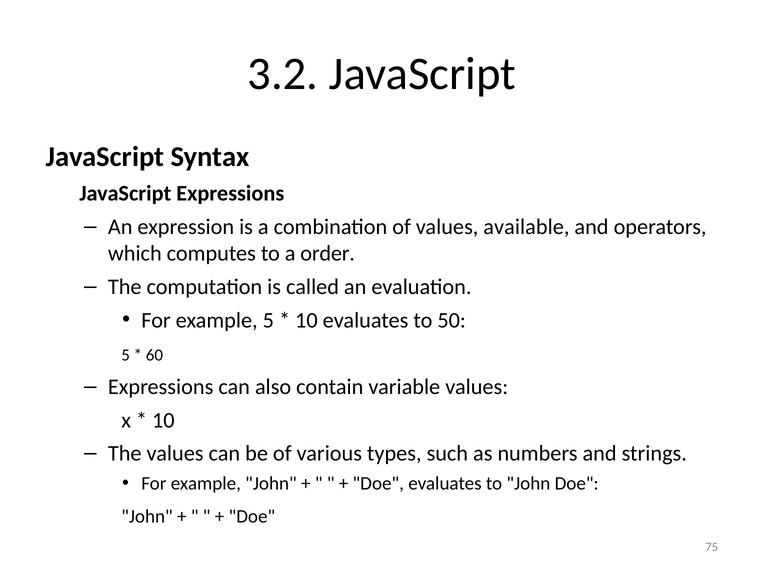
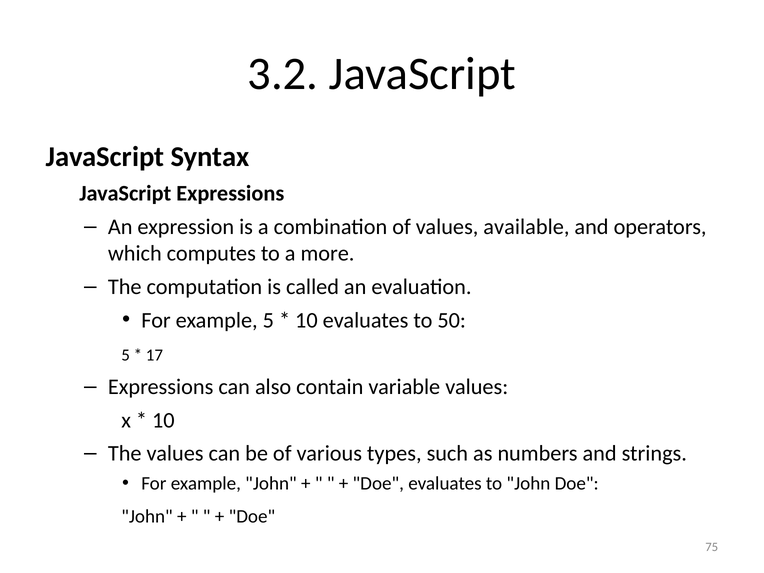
order: order -> more
60: 60 -> 17
